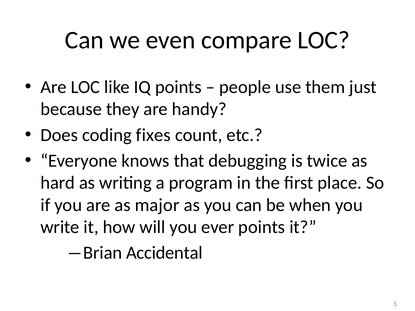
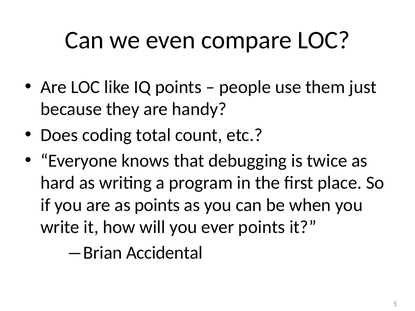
fixes: fixes -> total
as major: major -> points
